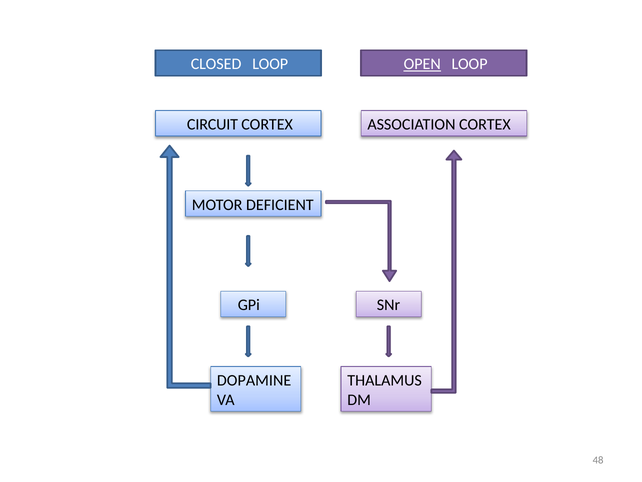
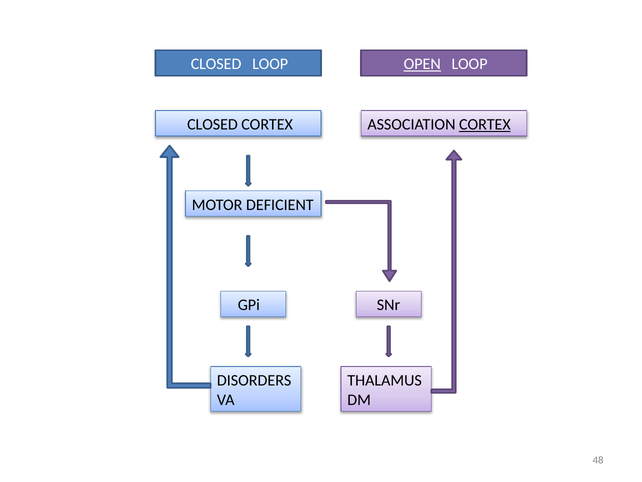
CIRCUIT at (212, 124): CIRCUIT -> CLOSED
CORTEX at (485, 124) underline: none -> present
DOPAMINE: DOPAMINE -> DISORDERS
